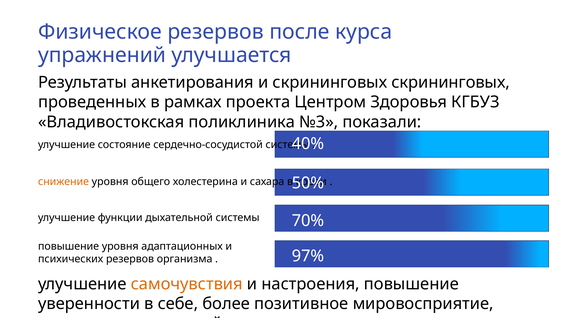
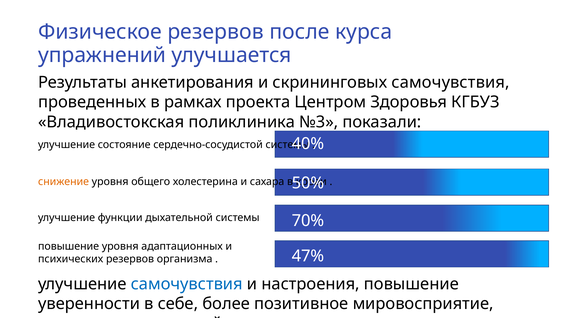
скрининговых скрининговых: скрининговых -> самочувствия
97%: 97% -> 47%
самочувствия at (187, 284) colour: orange -> blue
